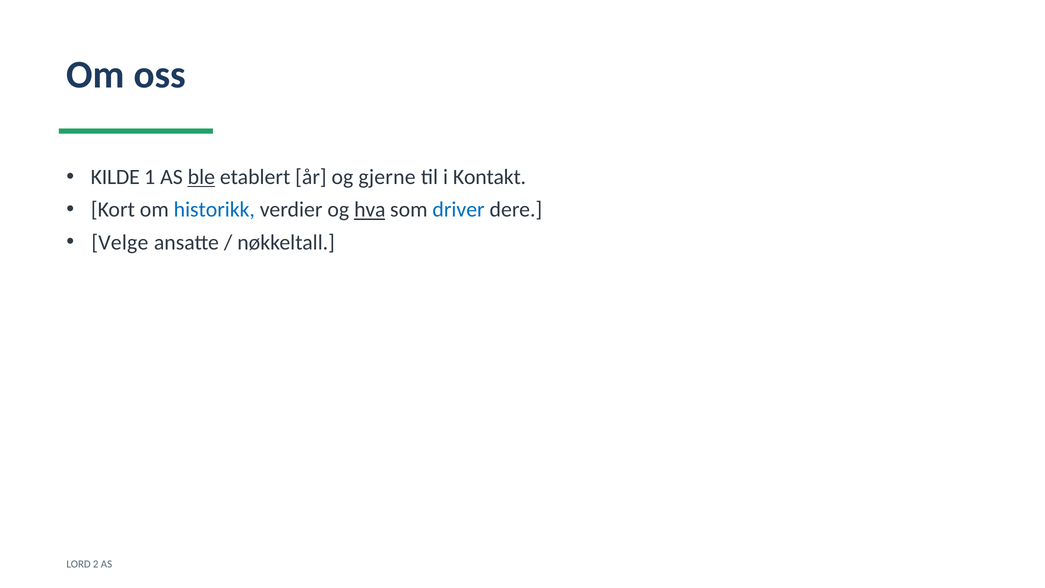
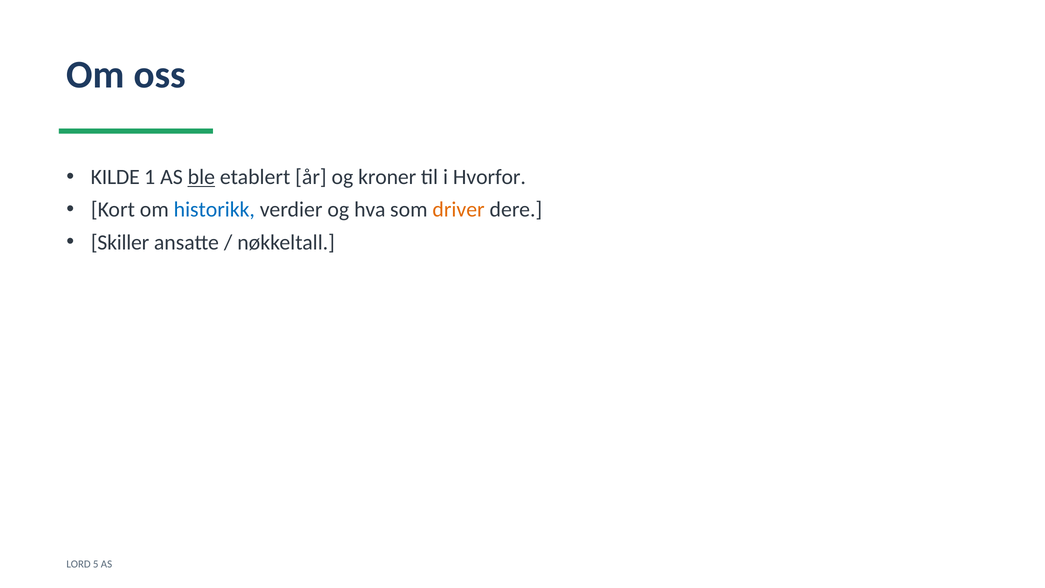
gjerne: gjerne -> kroner
Kontakt: Kontakt -> Hvorfor
hva underline: present -> none
driver colour: blue -> orange
Velge: Velge -> Skiller
2: 2 -> 5
